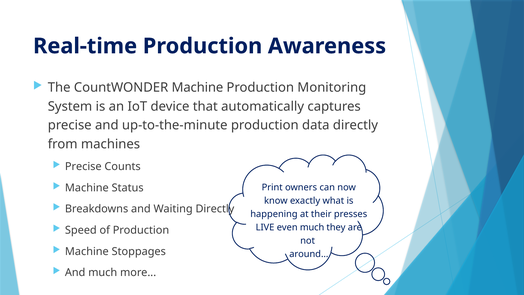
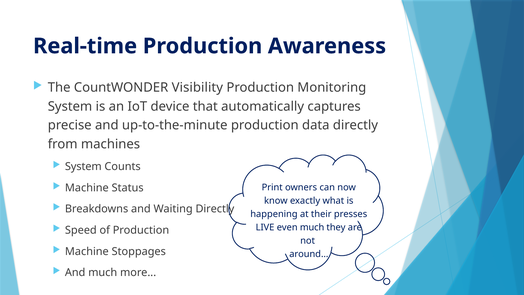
CountWONDER Machine: Machine -> Visibility
Precise at (83, 166): Precise -> System
